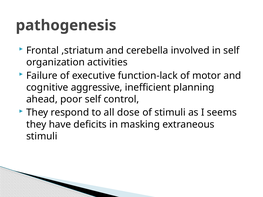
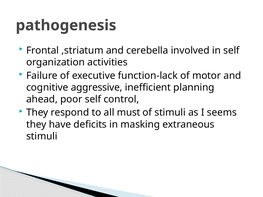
dose: dose -> must
